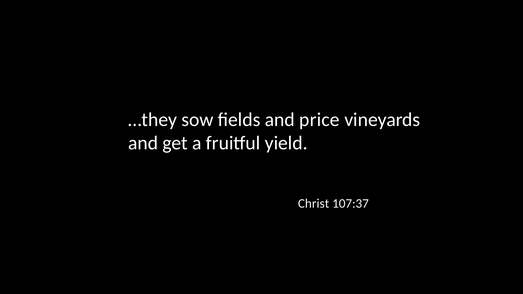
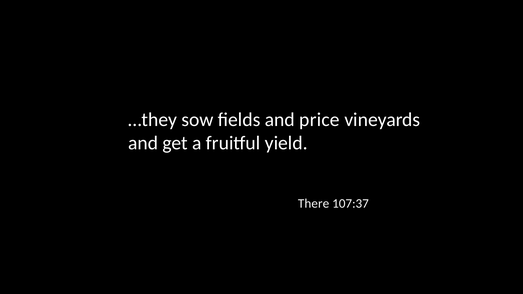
Christ: Christ -> There
